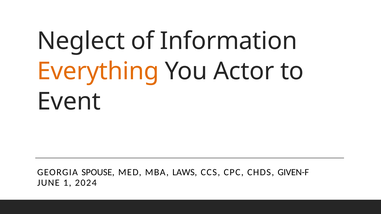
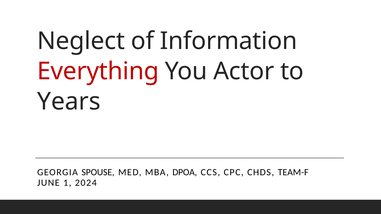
Everything colour: orange -> red
Event: Event -> Years
LAWS: LAWS -> DPOA
GIVEN-F: GIVEN-F -> TEAM-F
